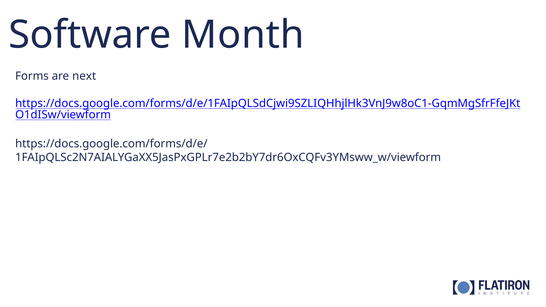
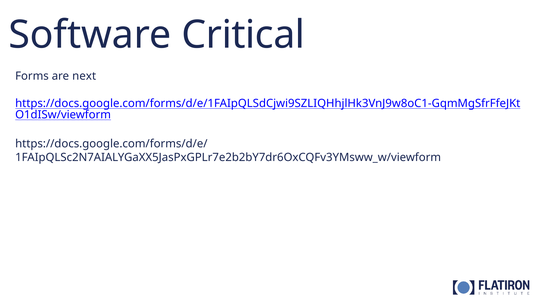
Month: Month -> Critical
